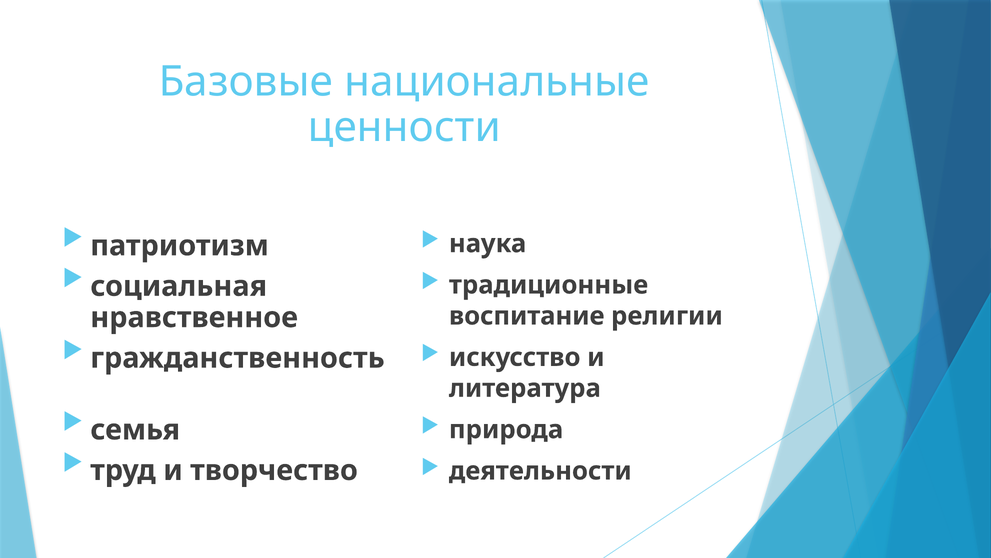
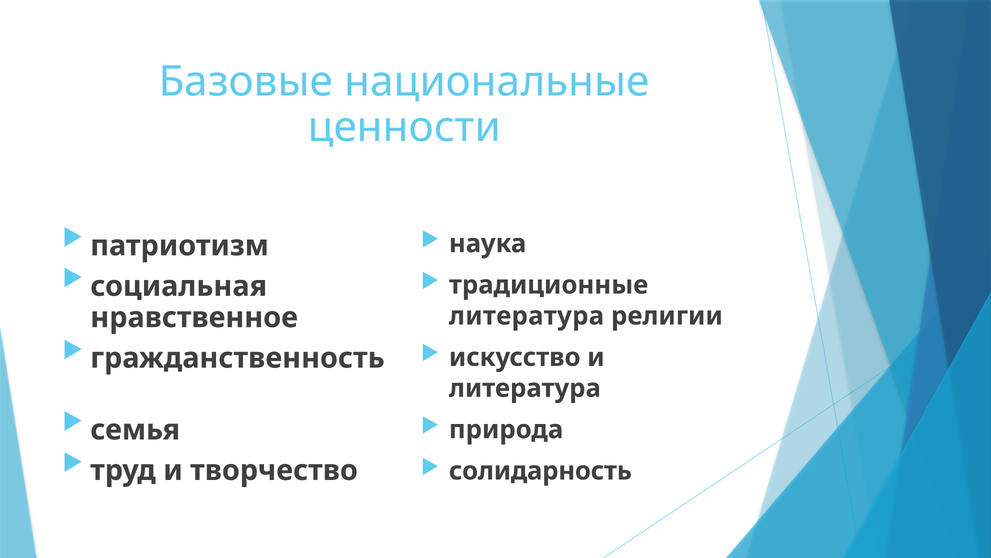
воспитание at (527, 316): воспитание -> литература
деятельности: деятельности -> солидарность
